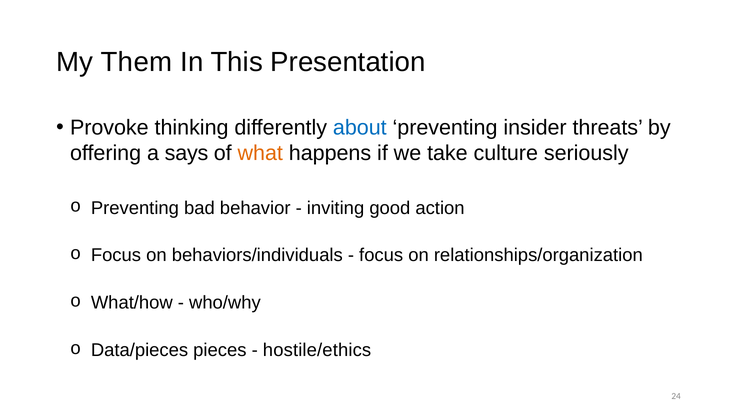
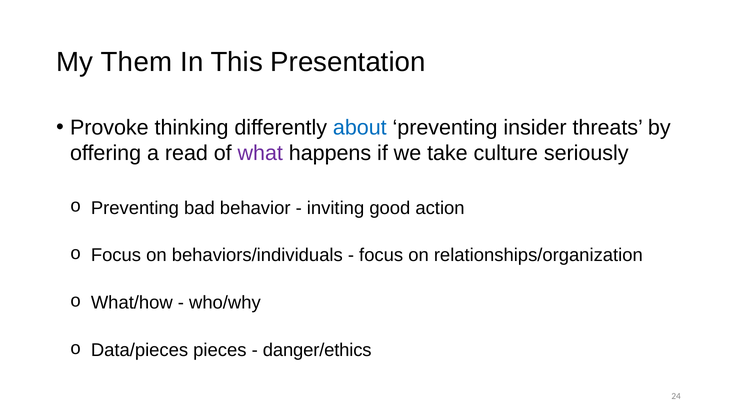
says: says -> read
what colour: orange -> purple
hostile/ethics: hostile/ethics -> danger/ethics
